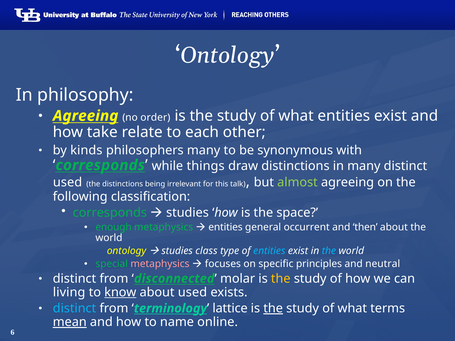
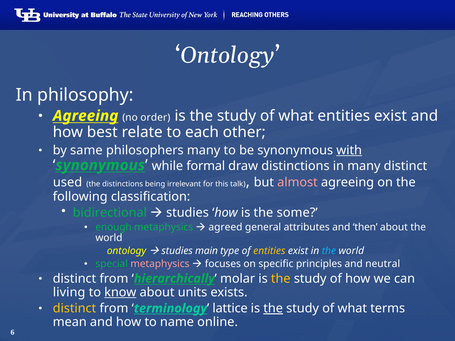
take: take -> best
kinds: kinds -> same
with underline: none -> present
corresponds at (100, 165): corresponds -> synonymous
things: things -> formal
almost colour: light green -> pink
corresponds at (110, 213): corresponds -> bidirectional
space: space -> some
entities at (226, 227): entities -> agreed
occurrent: occurrent -> attributes
class: class -> main
entities at (269, 251) colour: light blue -> yellow
disconnected: disconnected -> hierarchically
about used: used -> units
distinct at (75, 309) colour: light blue -> yellow
mean underline: present -> none
